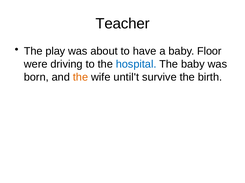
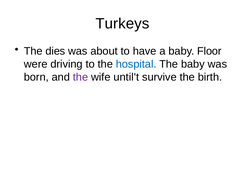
Teacher: Teacher -> Turkeys
play: play -> dies
the at (80, 78) colour: orange -> purple
